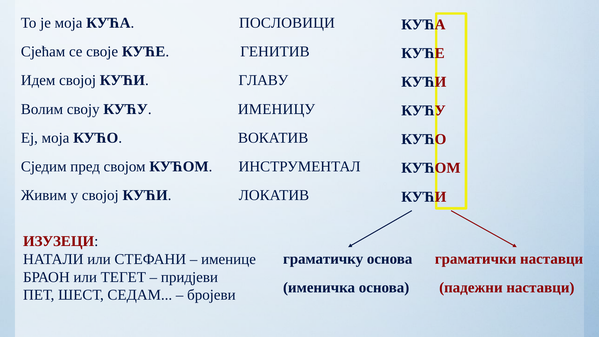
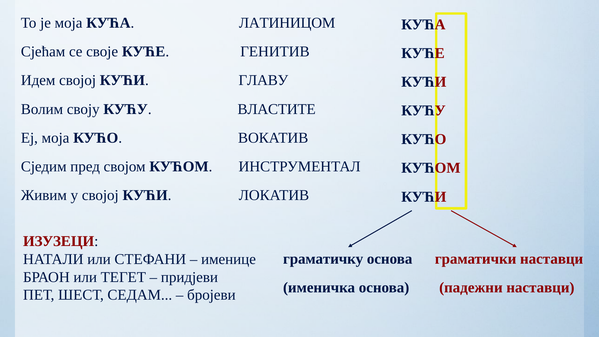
ПОСЛОВИЦИ: ПОСЛОВИЦИ -> ЛАТИНИЦОМ
ИМЕНИЦУ: ИМЕНИЦУ -> ВЛАСТИТЕ
